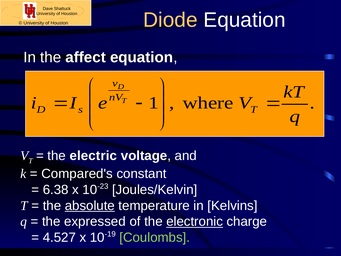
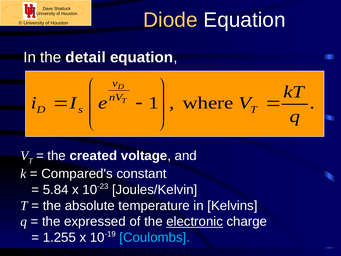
affect: affect -> detail
electric: electric -> created
6.38: 6.38 -> 5.84
absolute underline: present -> none
4.527: 4.527 -> 1.255
Coulombs colour: light green -> light blue
